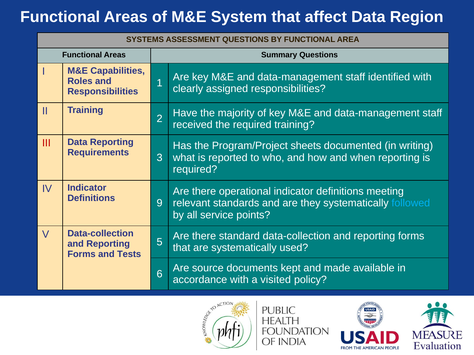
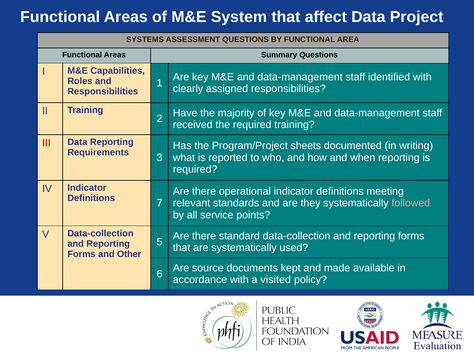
Region: Region -> Project
9: 9 -> 7
followed colour: light blue -> pink
Tests: Tests -> Other
